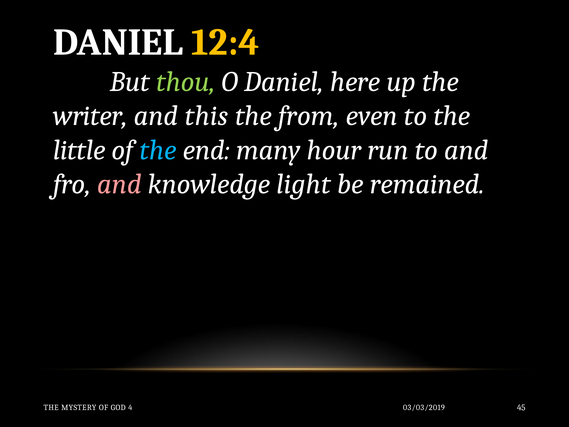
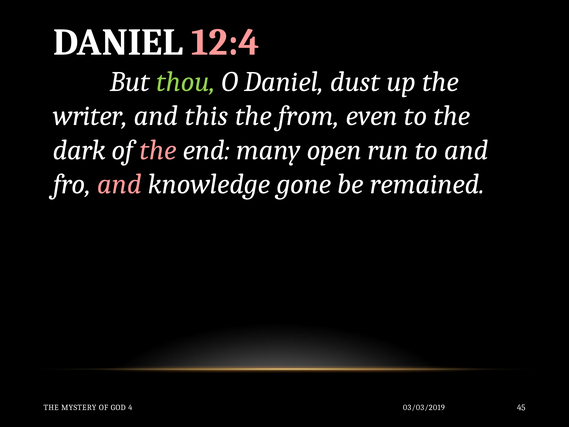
12:4 colour: yellow -> pink
here: here -> dust
little: little -> dark
the at (158, 150) colour: light blue -> pink
hour: hour -> open
light: light -> gone
